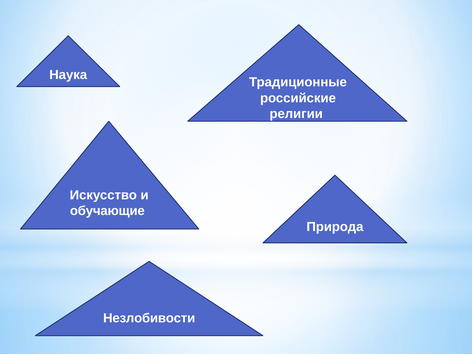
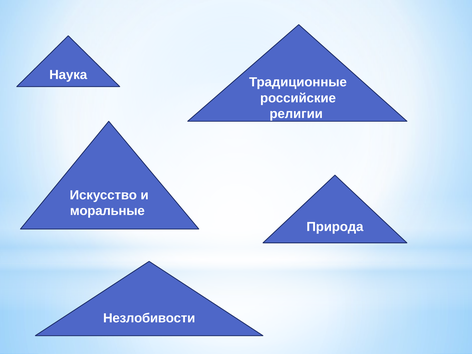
обучающие: обучающие -> моральные
